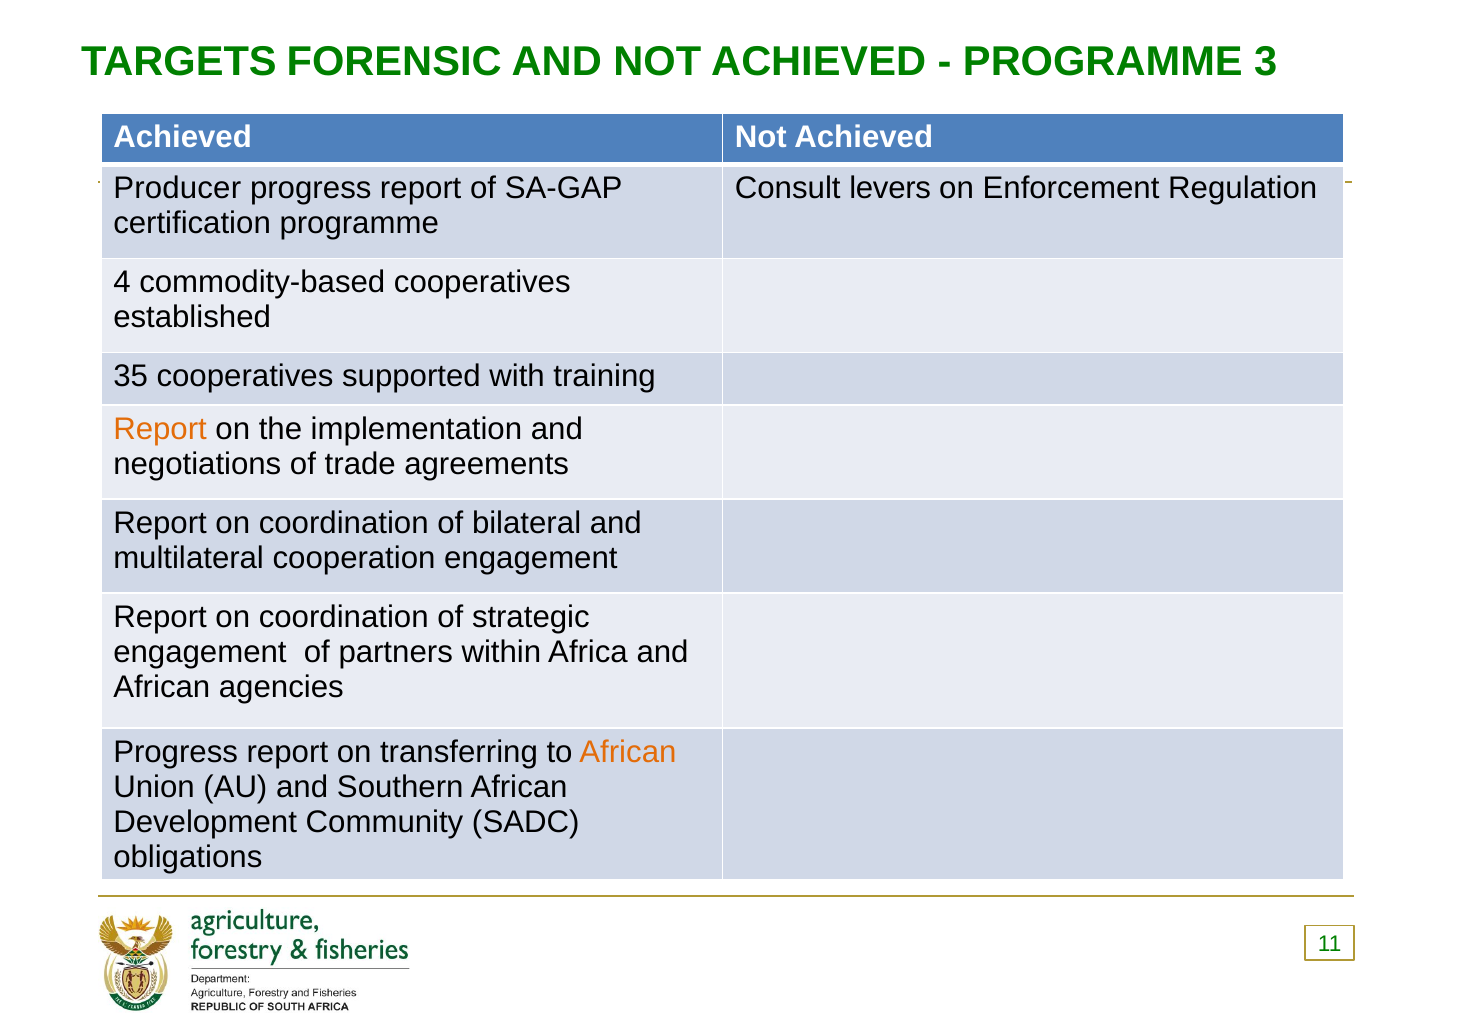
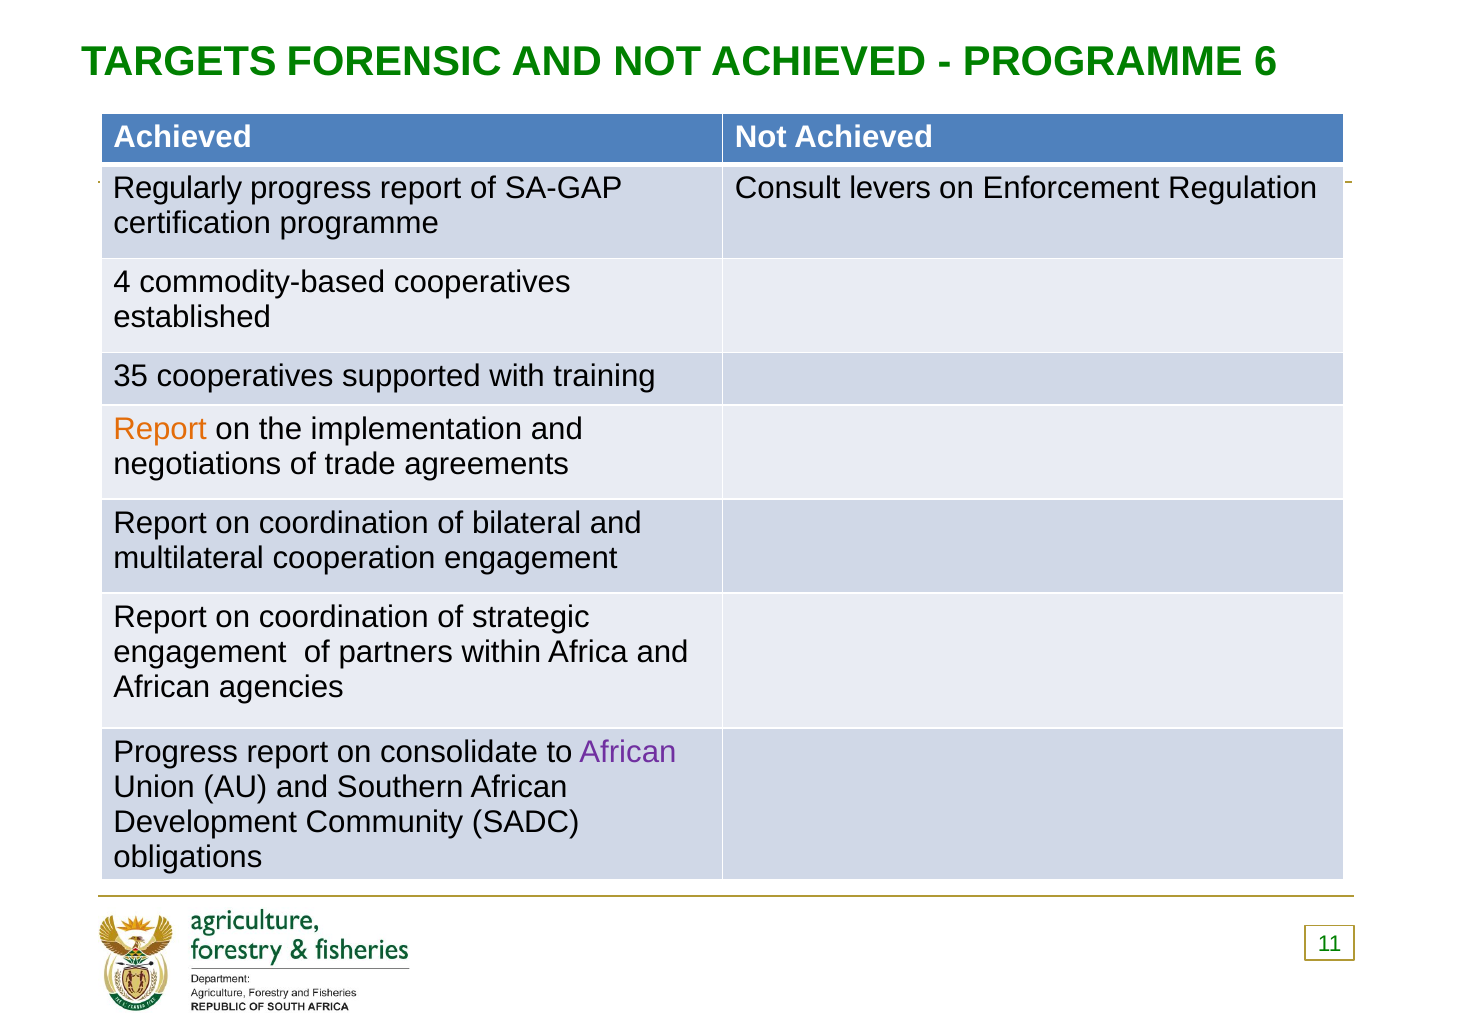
3: 3 -> 6
Producer: Producer -> Regularly
transferring: transferring -> consolidate
African at (628, 752) colour: orange -> purple
